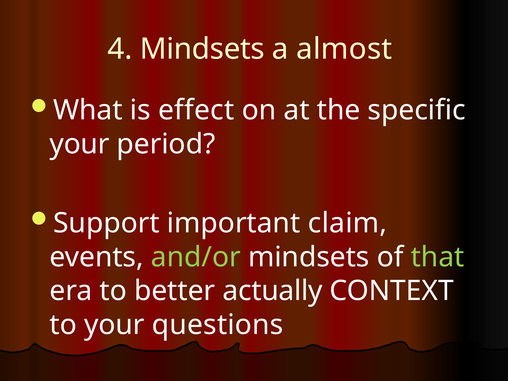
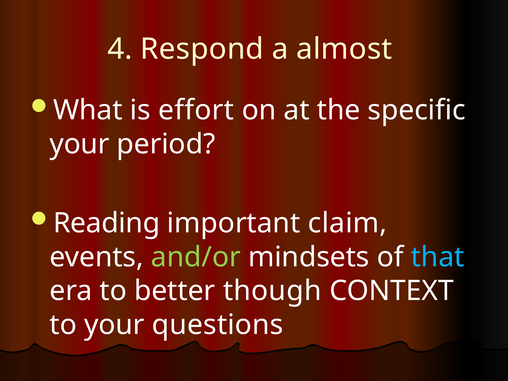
4 Mindsets: Mindsets -> Respond
effect: effect -> effort
Support: Support -> Reading
that colour: light green -> light blue
actually: actually -> though
